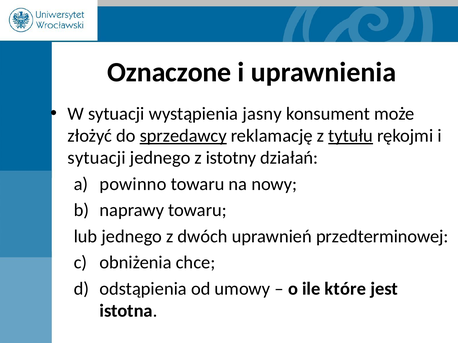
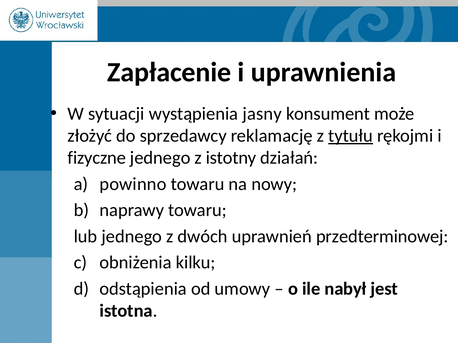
Oznaczone: Oznaczone -> Zapłacenie
sprzedawcy underline: present -> none
sytuacji at (97, 158): sytuacji -> fizyczne
chce: chce -> kilku
które: które -> nabył
